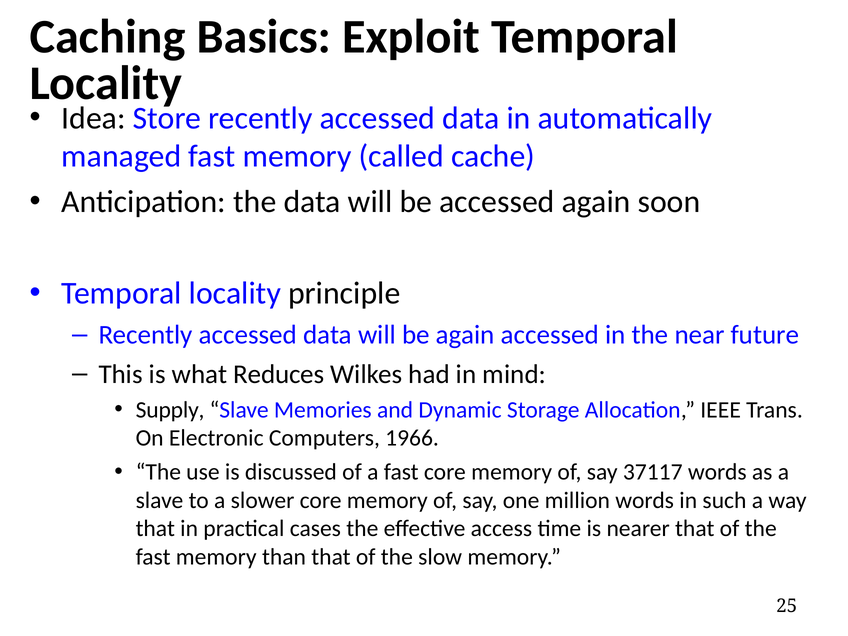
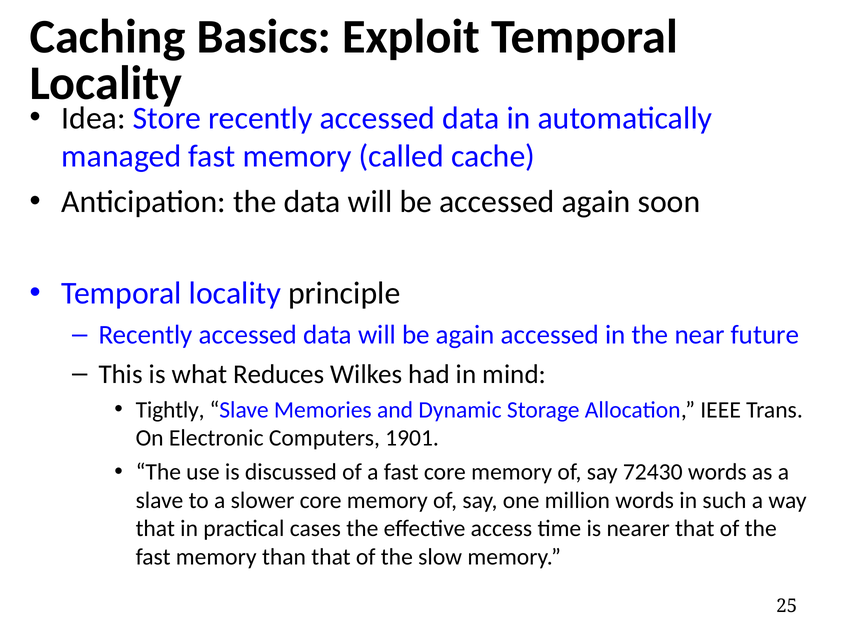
Supply: Supply -> Tightly
1966: 1966 -> 1901
37117: 37117 -> 72430
